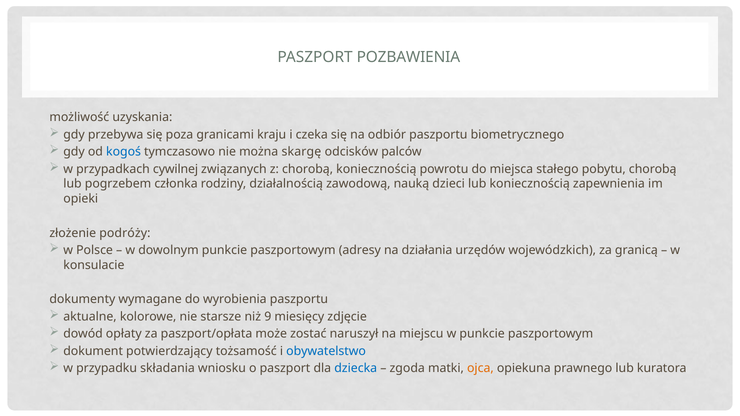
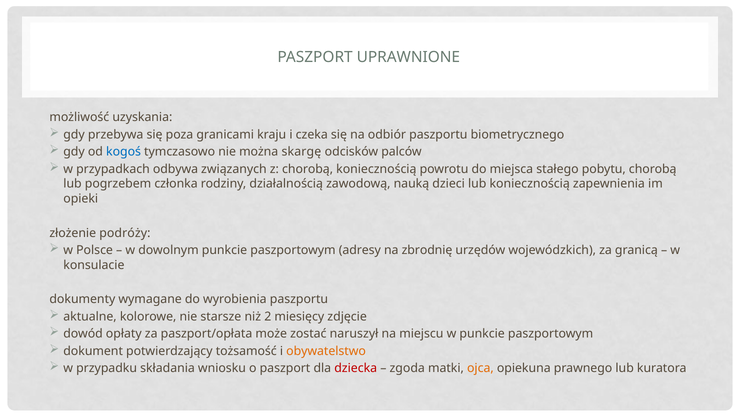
POZBAWIENIA: POZBAWIENIA -> UPRAWNIONE
cywilnej: cywilnej -> odbywa
działania: działania -> zbrodnię
9: 9 -> 2
obywatelstwo colour: blue -> orange
dziecka colour: blue -> red
